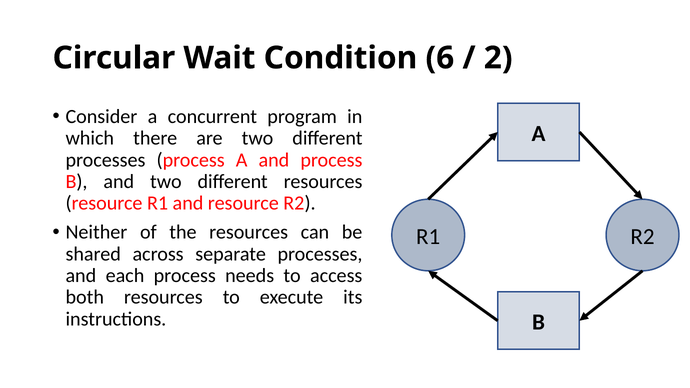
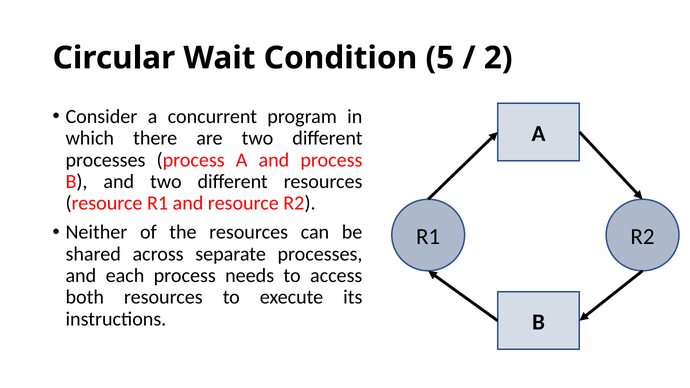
6: 6 -> 5
